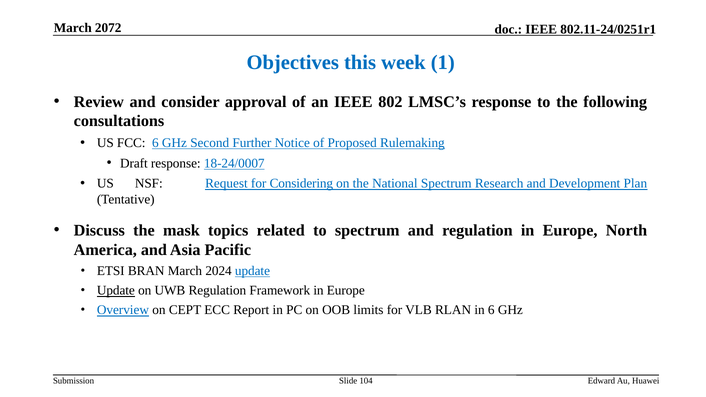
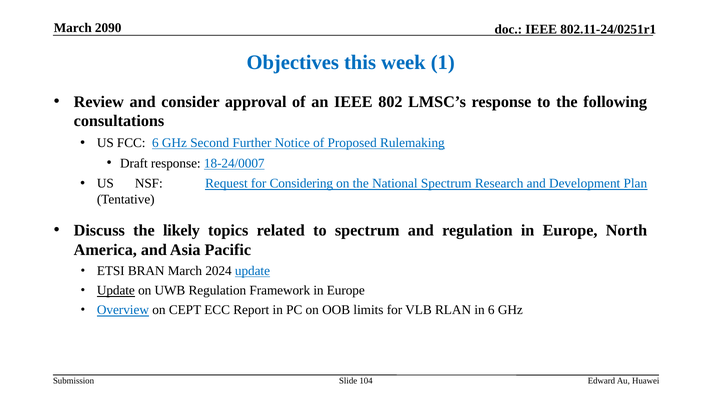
2072: 2072 -> 2090
mask: mask -> likely
